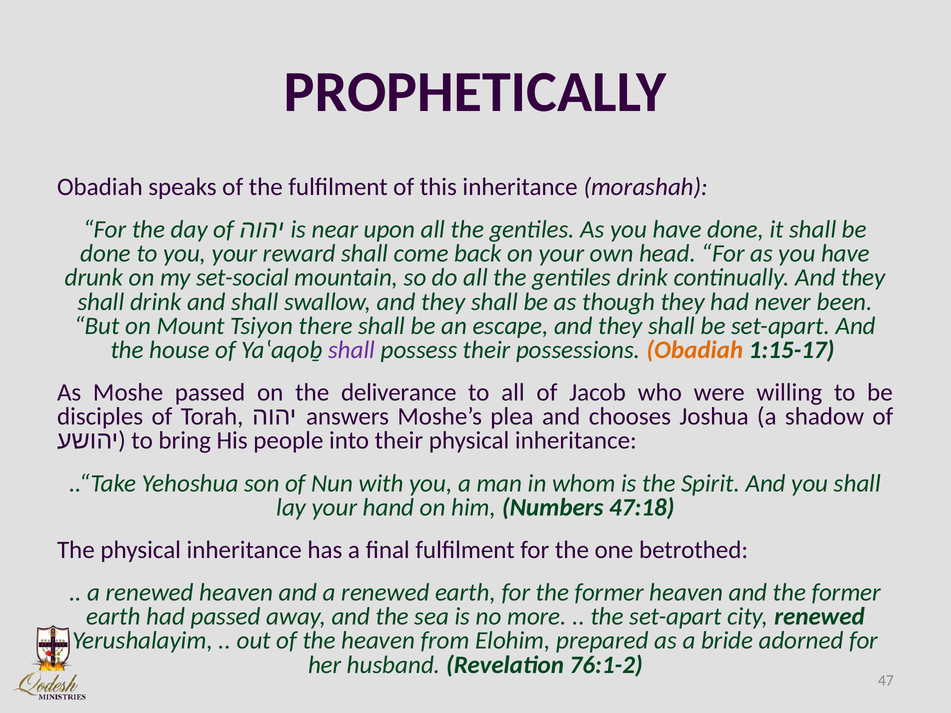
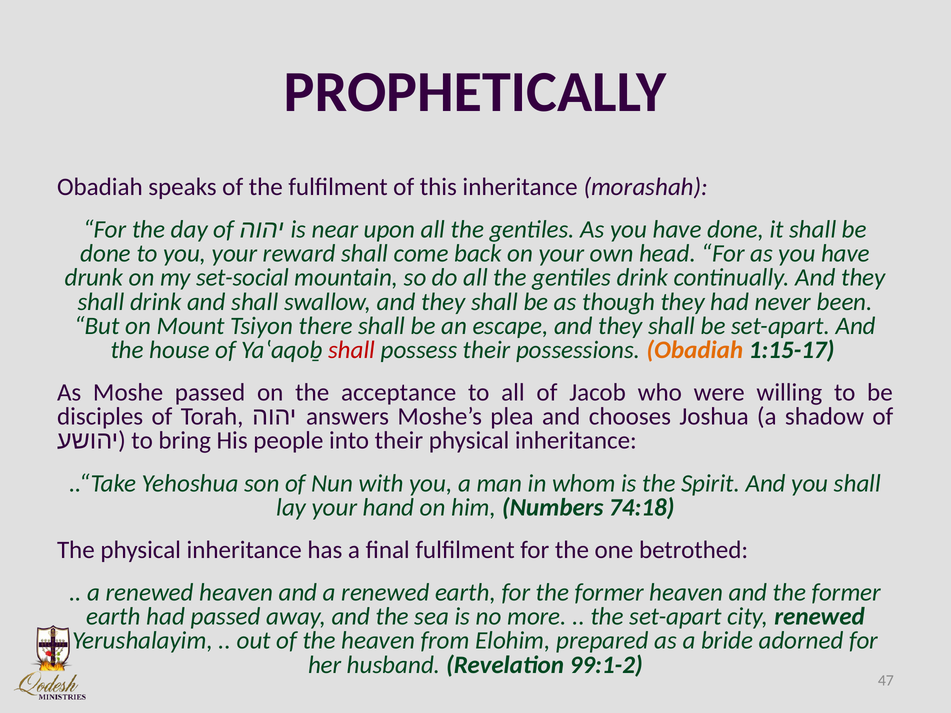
shall at (352, 350) colour: purple -> red
deliverance: deliverance -> acceptance
47:18: 47:18 -> 74:18
76:1-2: 76:1-2 -> 99:1-2
